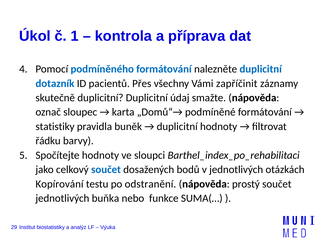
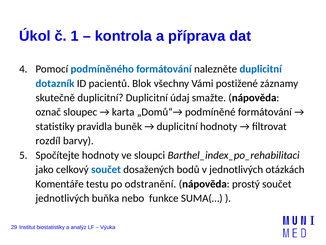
Přes: Přes -> Blok
zapříčinit: zapříčinit -> postižené
řádku: řádku -> rozdíl
Kopírování: Kopírování -> Komentáře
